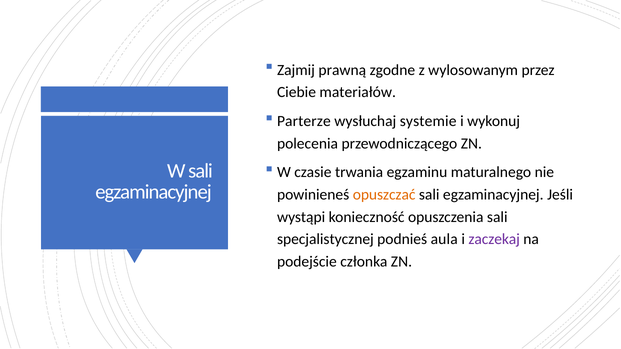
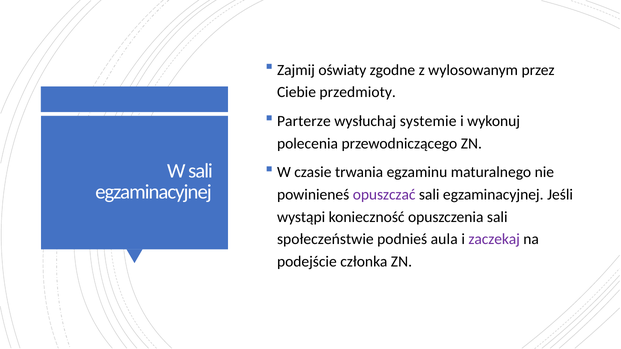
prawną: prawną -> oświaty
materiałów: materiałów -> przedmioty
opuszczać colour: orange -> purple
specjalistycznej: specjalistycznej -> społeczeństwie
